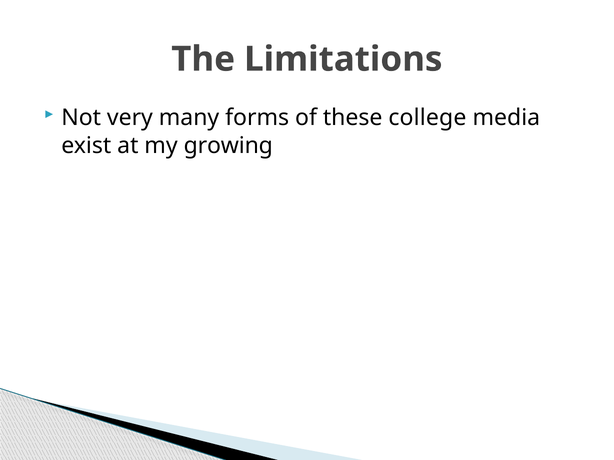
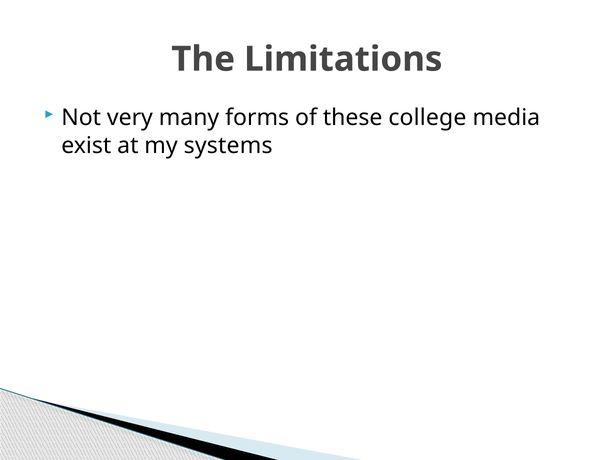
growing: growing -> systems
